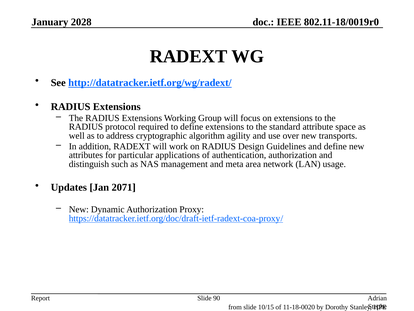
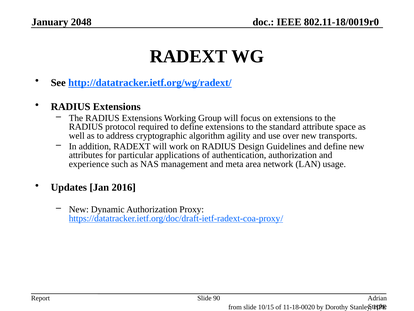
2028: 2028 -> 2048
distinguish: distinguish -> experience
2071: 2071 -> 2016
